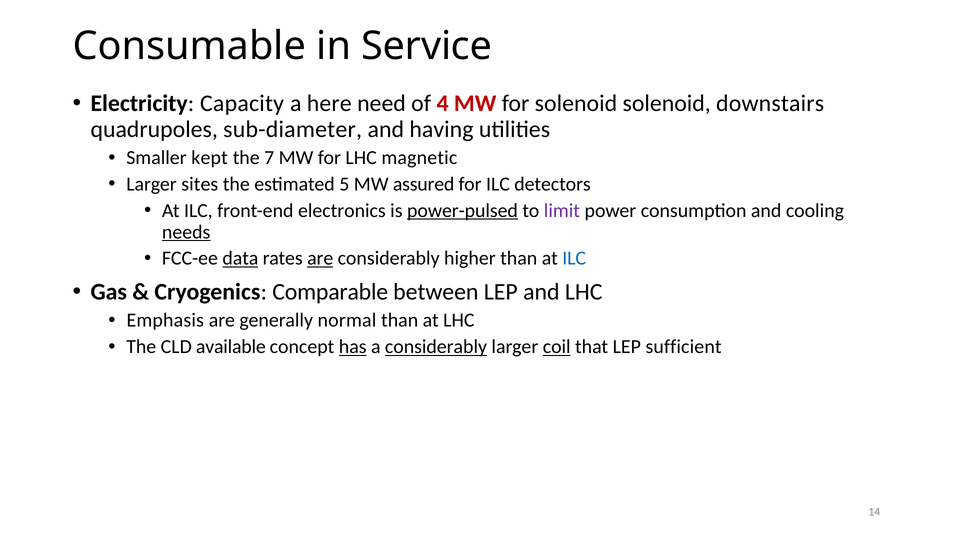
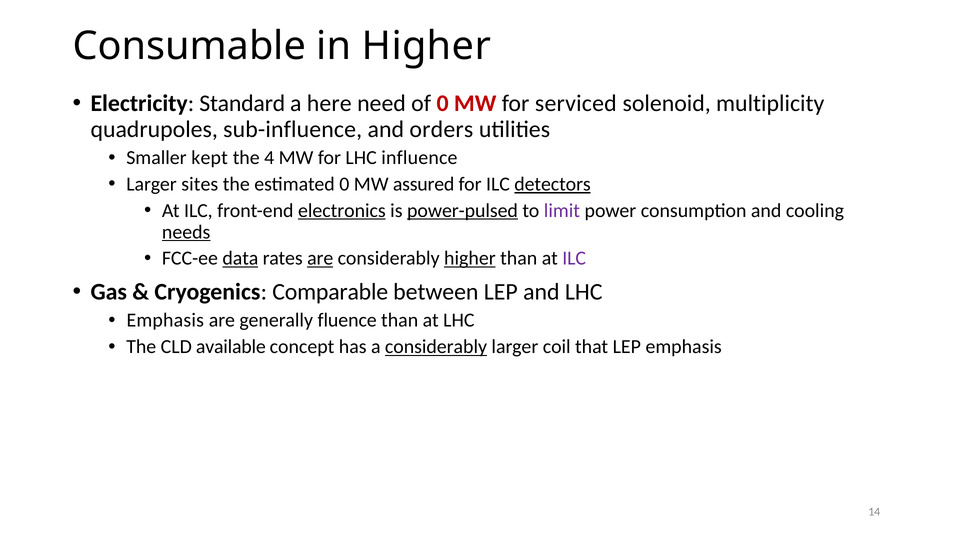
in Service: Service -> Higher
Capacity: Capacity -> Standard
of 4: 4 -> 0
for solenoid: solenoid -> serviced
downstairs: downstairs -> multiplicity
sub-diameter: sub-diameter -> sub-influence
having: having -> orders
7: 7 -> 4
magnetic: magnetic -> influence
estimated 5: 5 -> 0
detectors underline: none -> present
electronics underline: none -> present
higher at (470, 258) underline: none -> present
ILC at (574, 258) colour: blue -> purple
normal: normal -> fluence
has underline: present -> none
coil underline: present -> none
LEP sufficient: sufficient -> emphasis
